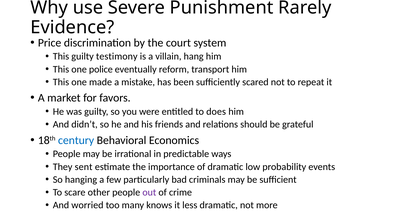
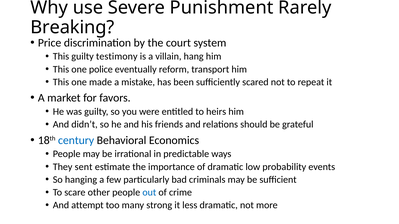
Evidence: Evidence -> Breaking
does: does -> heirs
out colour: purple -> blue
worried: worried -> attempt
knows: knows -> strong
